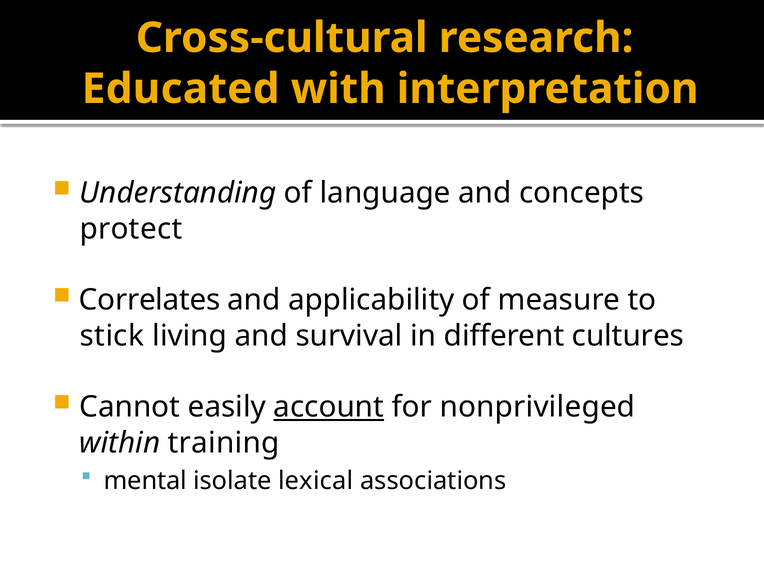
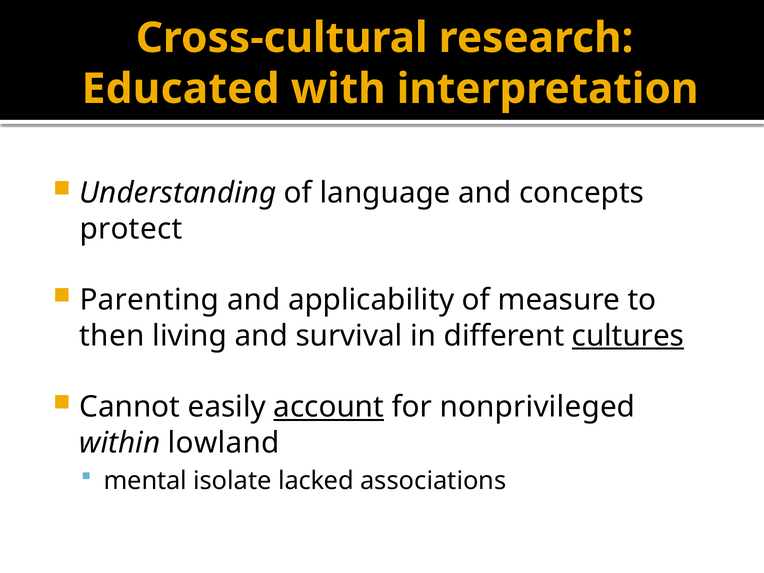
Correlates: Correlates -> Parenting
stick: stick -> then
cultures underline: none -> present
training: training -> lowland
lexical: lexical -> lacked
